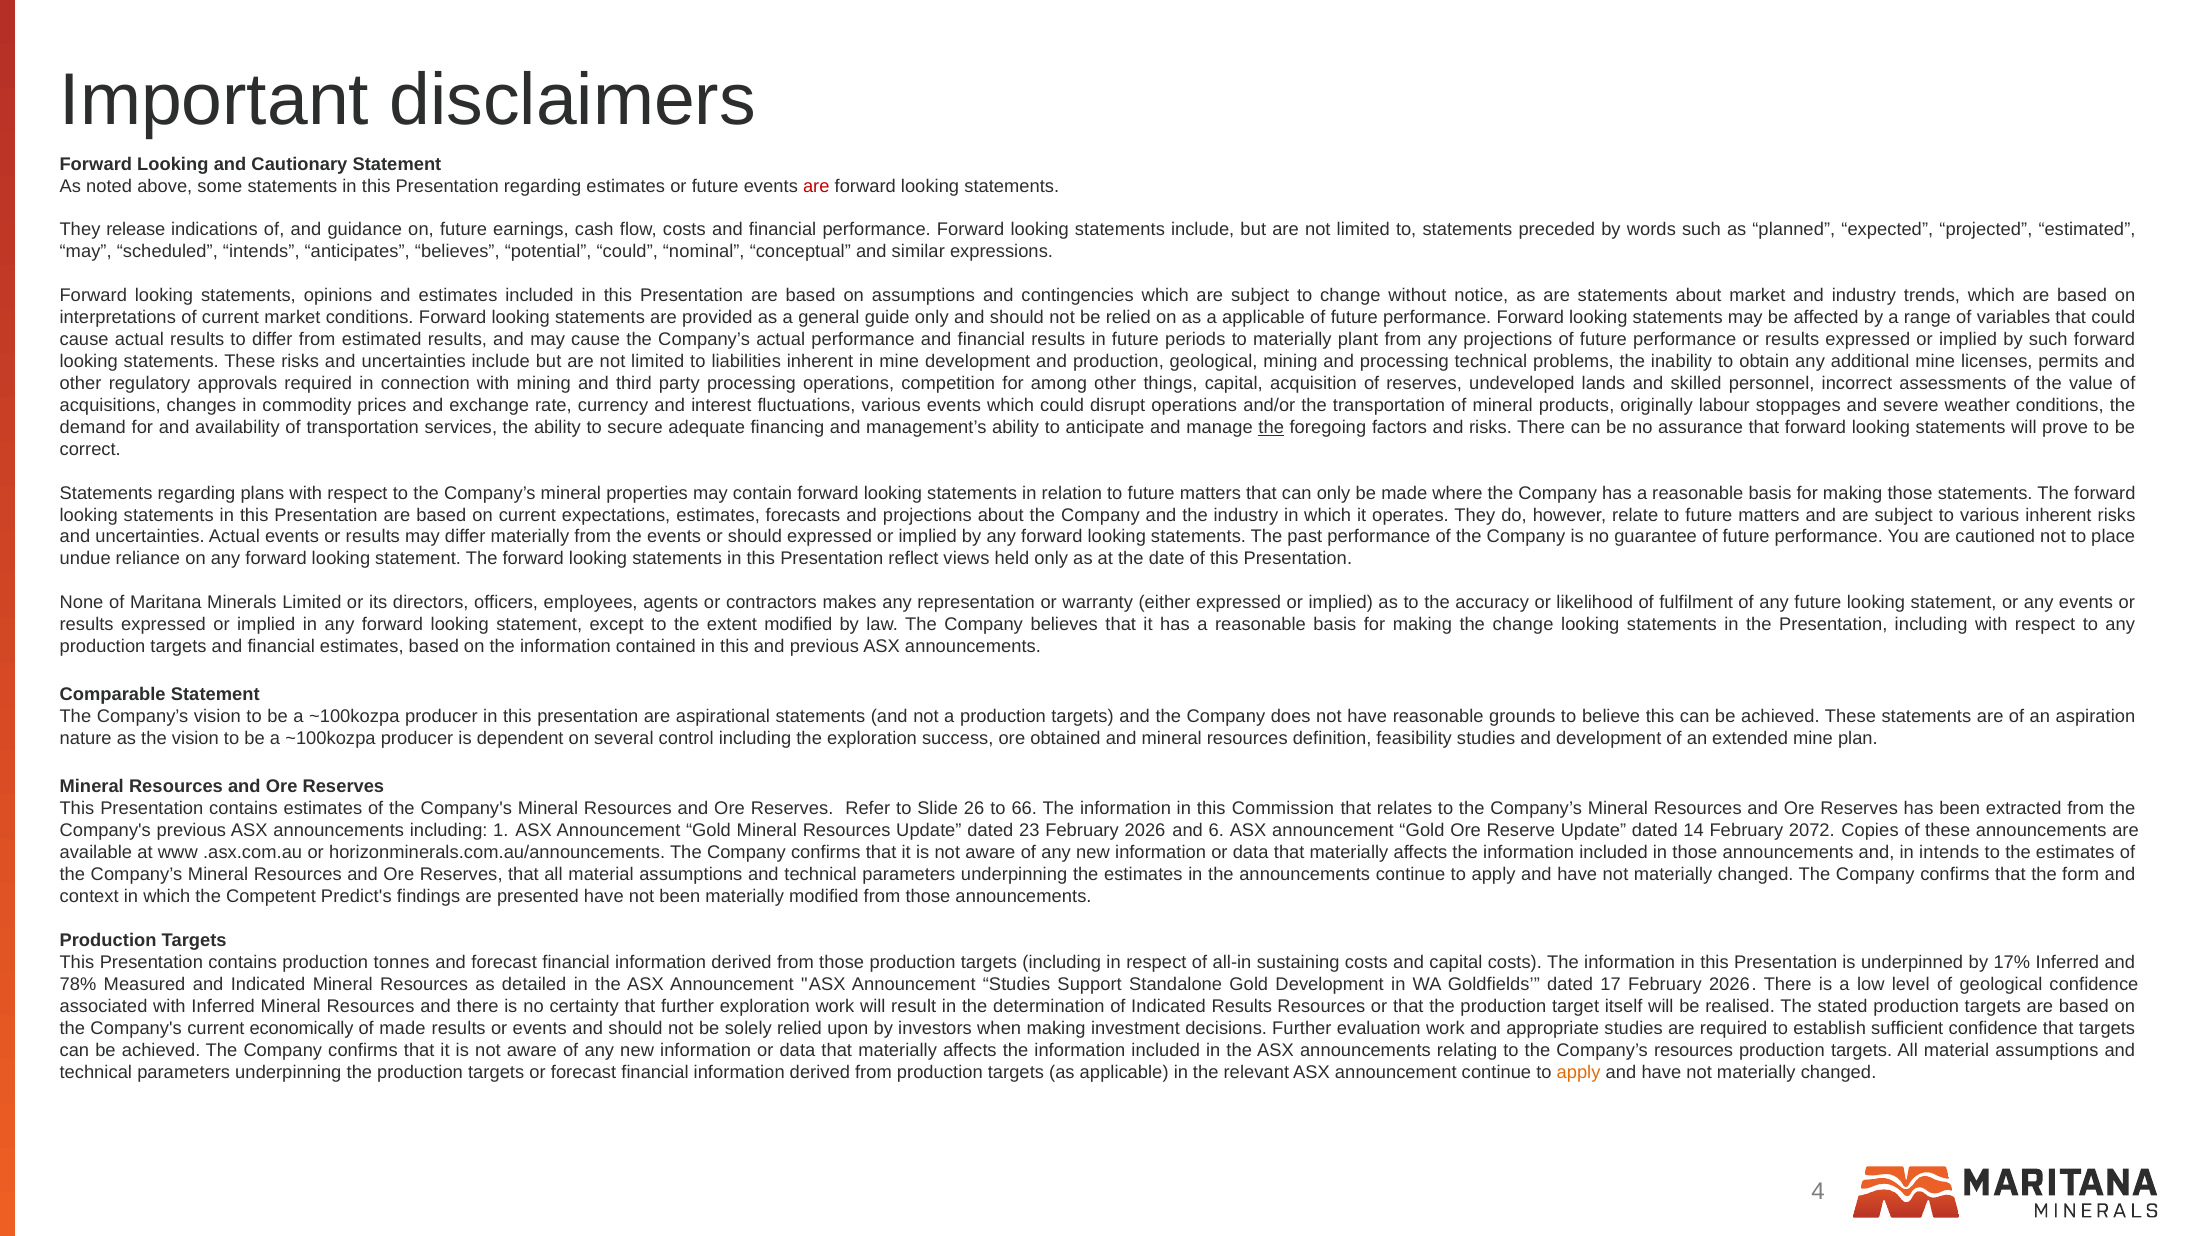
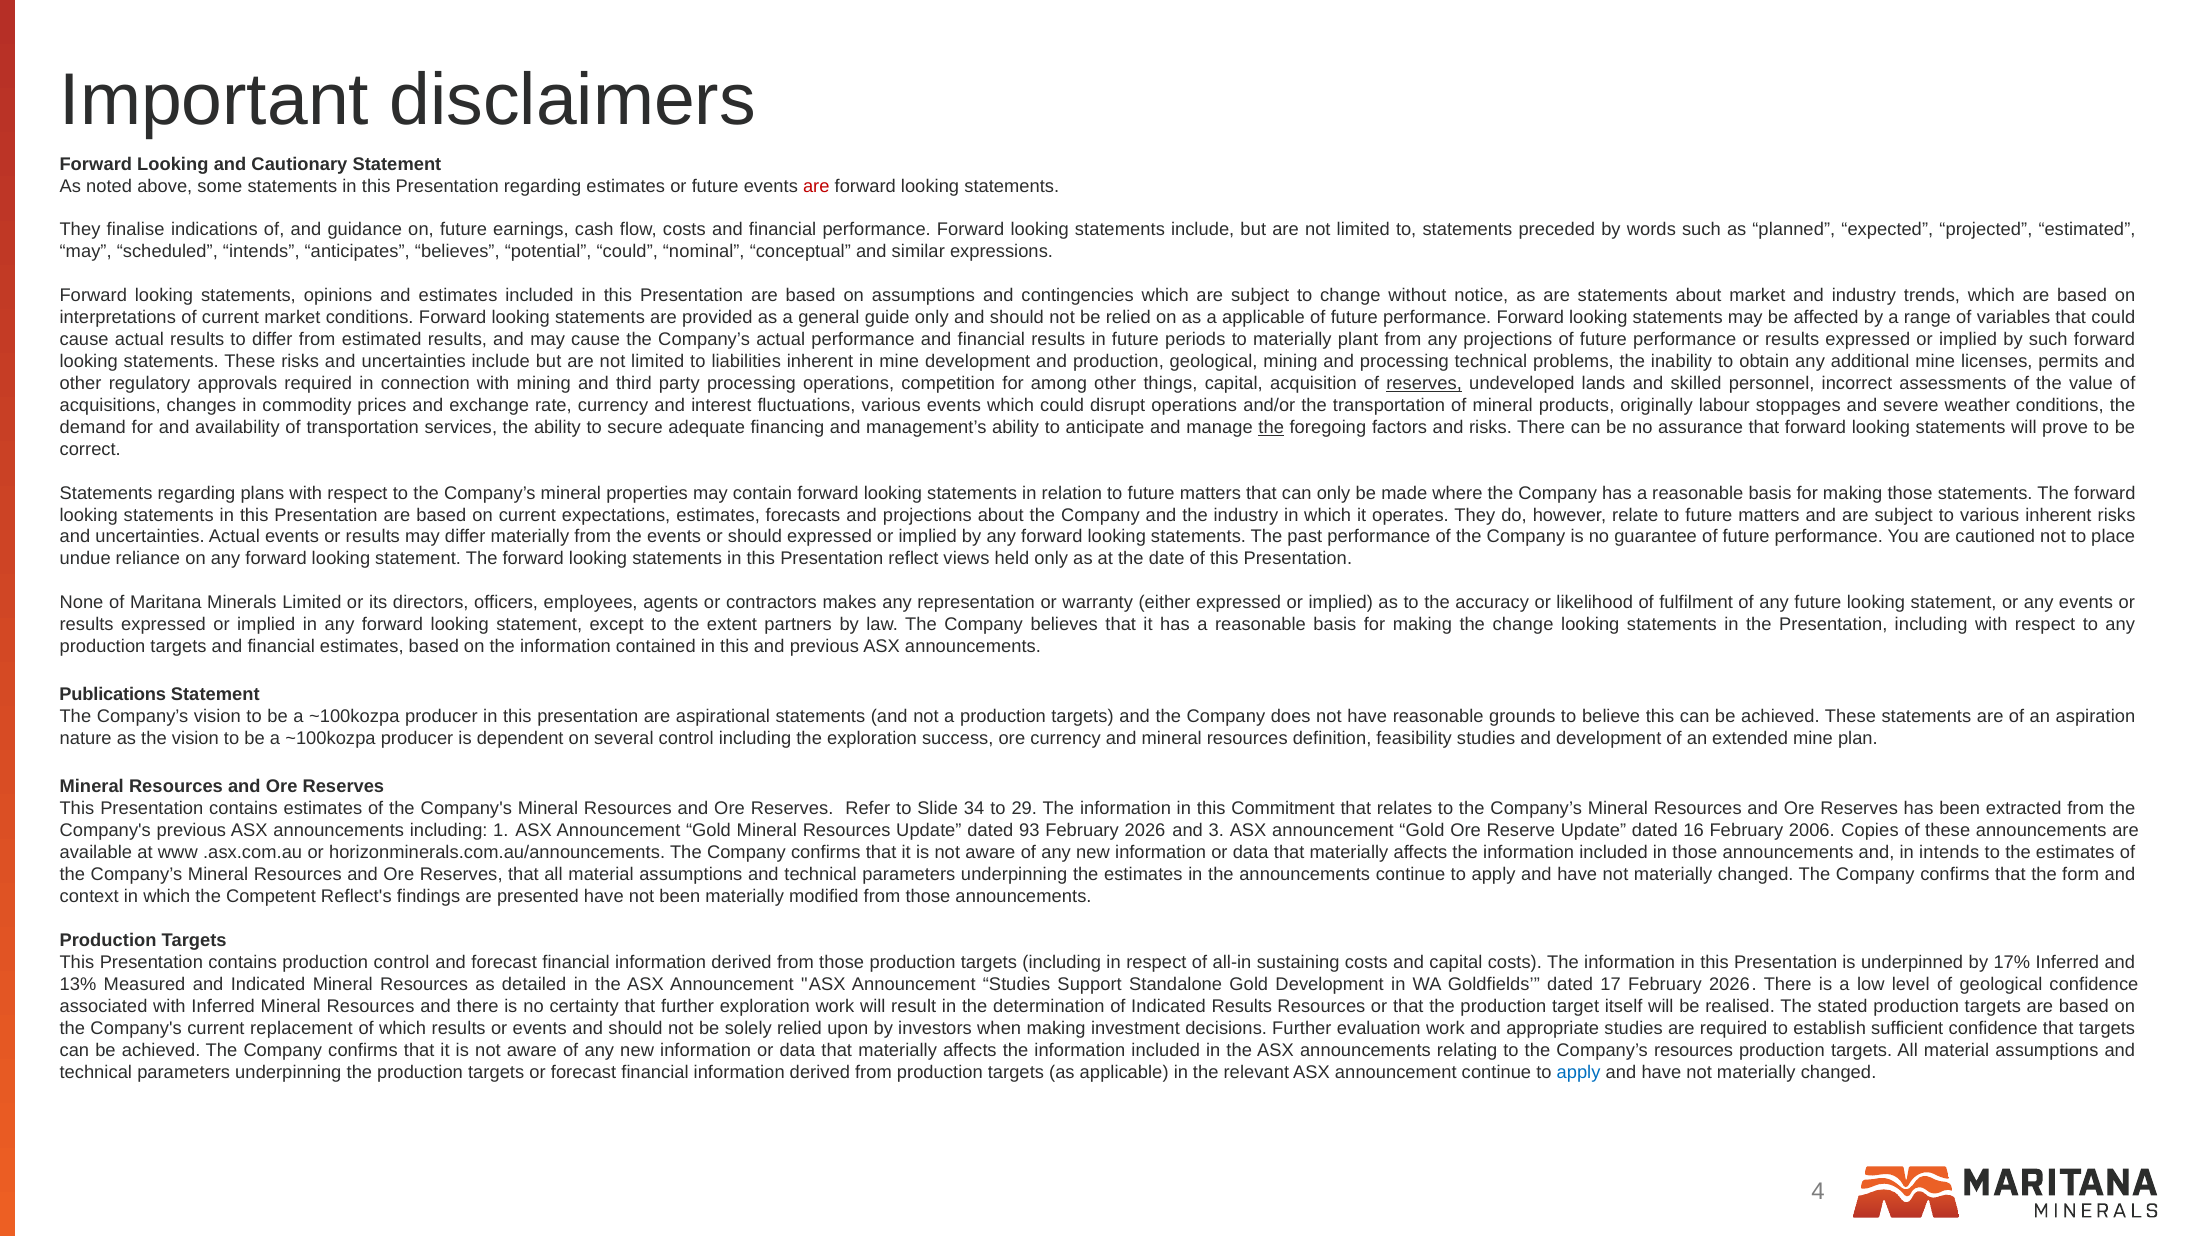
release: release -> finalise
reserves at (1424, 384) underline: none -> present
extent modified: modified -> partners
Comparable: Comparable -> Publications
ore obtained: obtained -> currency
26: 26 -> 34
66: 66 -> 29
Commission: Commission -> Commitment
23: 23 -> 93
6: 6 -> 3
14: 14 -> 16
2072: 2072 -> 2006
Predict's: Predict's -> Reflect's
production tonnes: tonnes -> control
78%: 78% -> 13%
economically: economically -> replacement
of made: made -> which
apply at (1579, 1072) colour: orange -> blue
